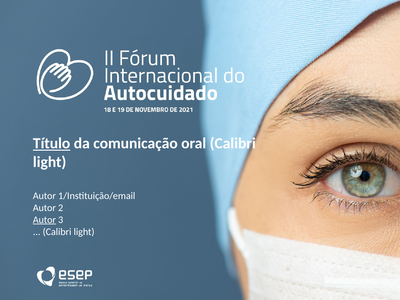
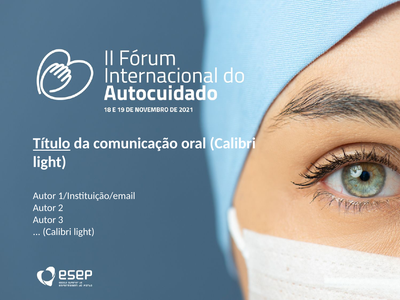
Autor at (44, 220) underline: present -> none
